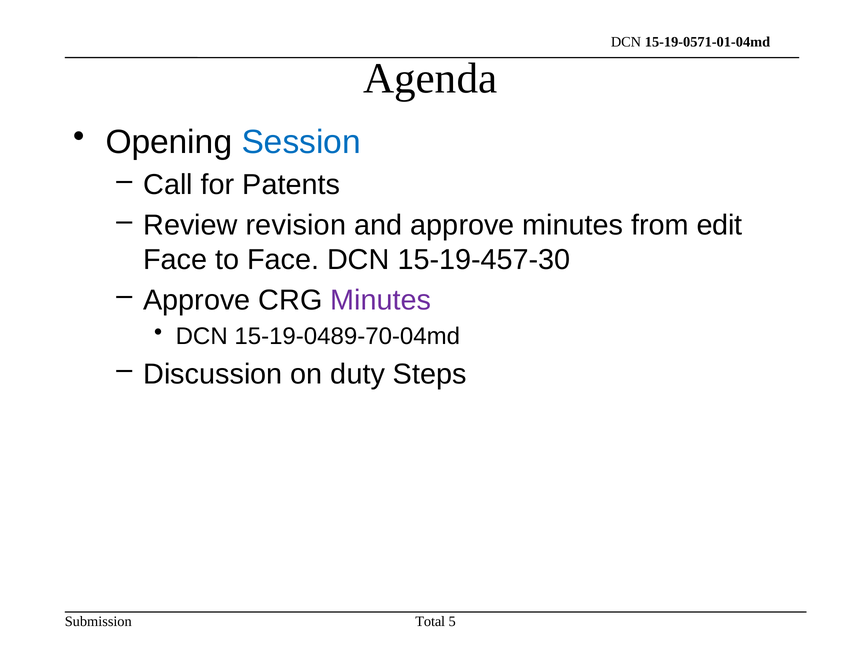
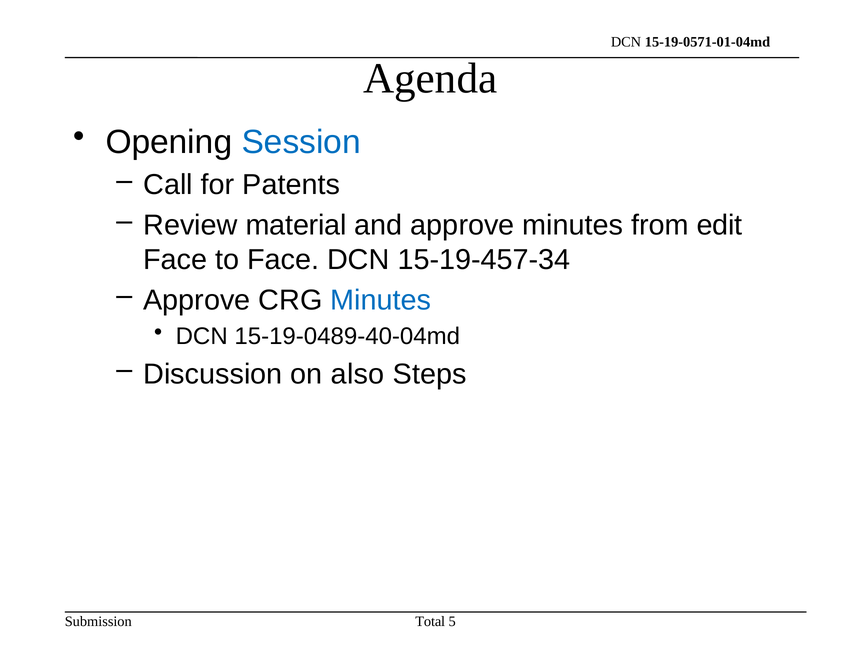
revision: revision -> material
15-19-457-30: 15-19-457-30 -> 15-19-457-34
Minutes at (381, 300) colour: purple -> blue
15-19-0489-70-04md: 15-19-0489-70-04md -> 15-19-0489-40-04md
duty: duty -> also
